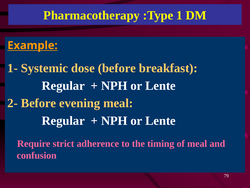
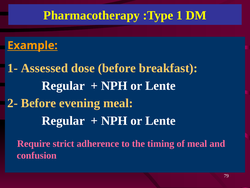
Systemic: Systemic -> Assessed
